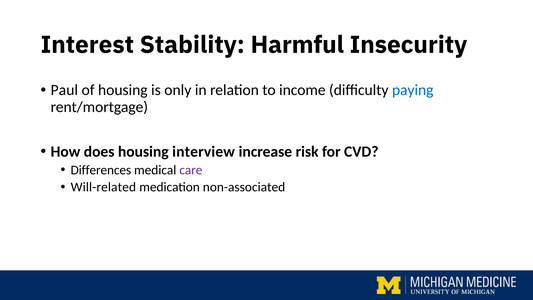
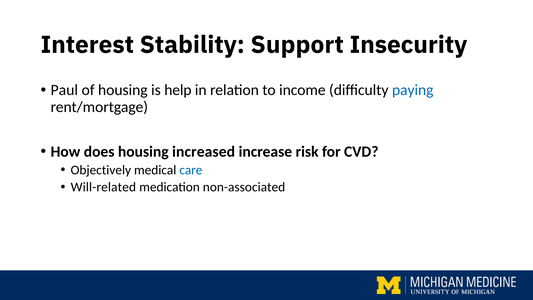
Harmful: Harmful -> Support
only: only -> help
interview: interview -> increased
Differences: Differences -> Objectively
care colour: purple -> blue
